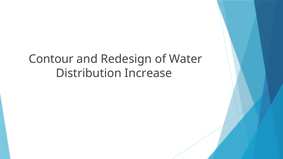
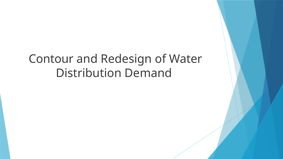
Increase: Increase -> Demand
